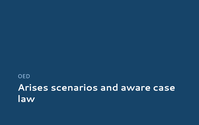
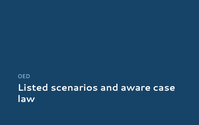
Arises: Arises -> Listed
